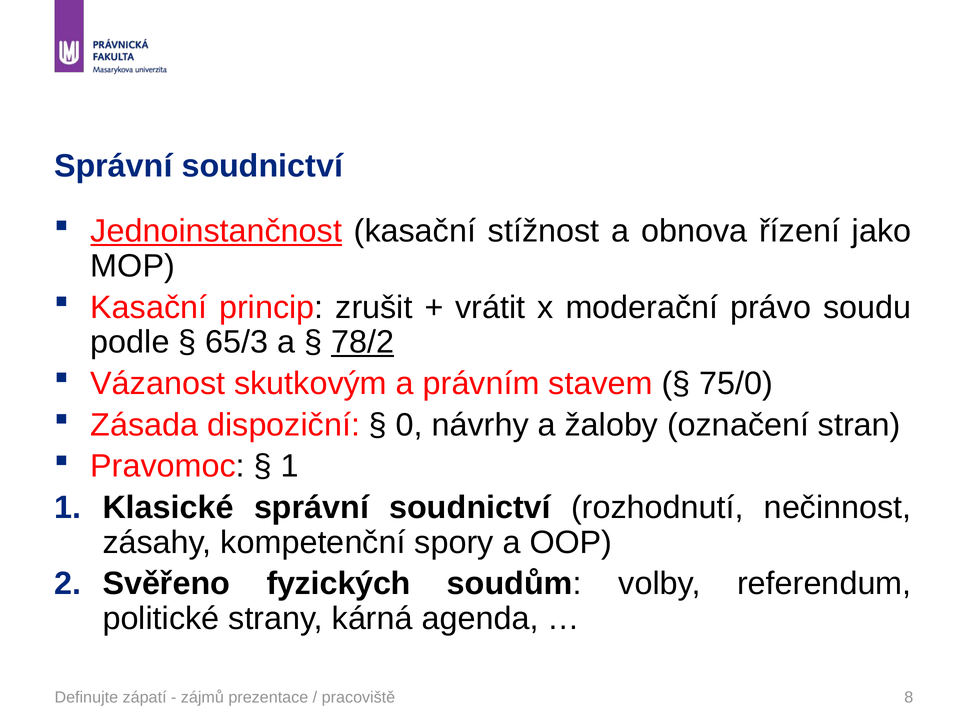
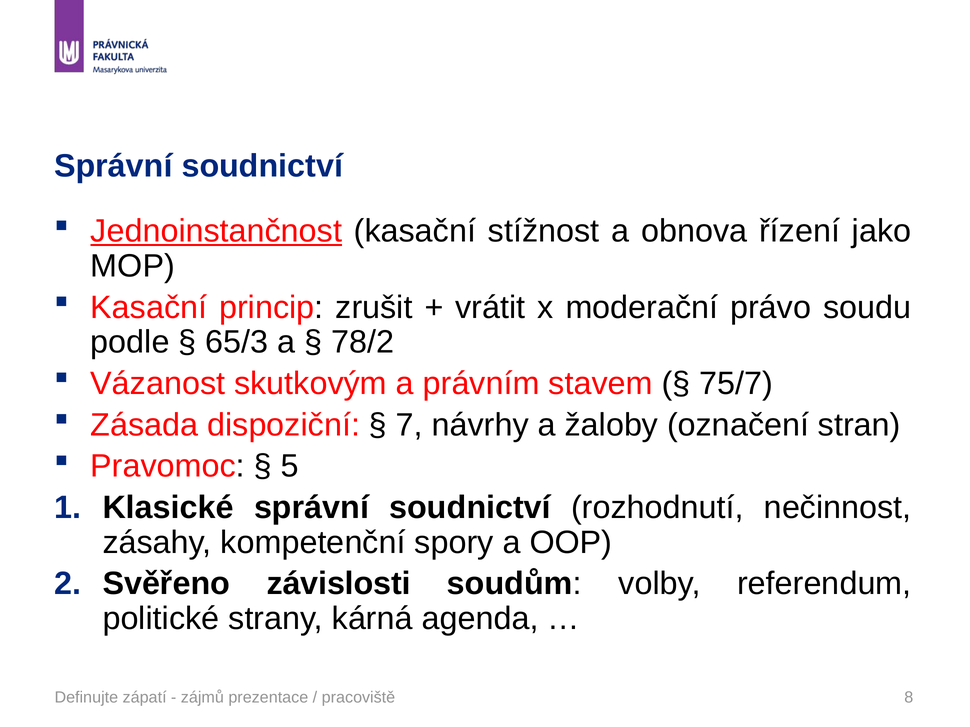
78/2 underline: present -> none
75/0: 75/0 -> 75/7
0: 0 -> 7
1 at (290, 467): 1 -> 5
fyzických: fyzických -> závislosti
